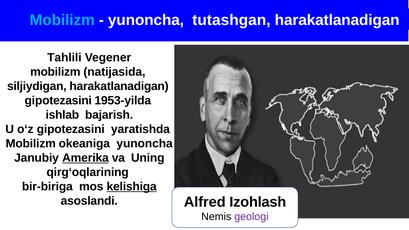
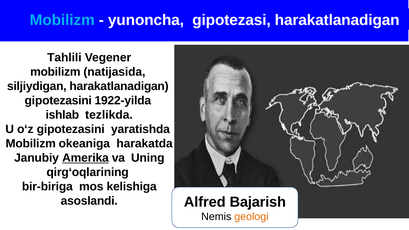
tutashgan: tutashgan -> giрotezasi
1953-yilda: 1953-yilda -> 1922-yilda
bajarish: bajarish -> tezlikda
okeaniga yunoncha: yunoncha -> harakatda
kelishiga underline: present -> none
Izohlash: Izohlash -> Bajarish
geologi colour: purple -> orange
